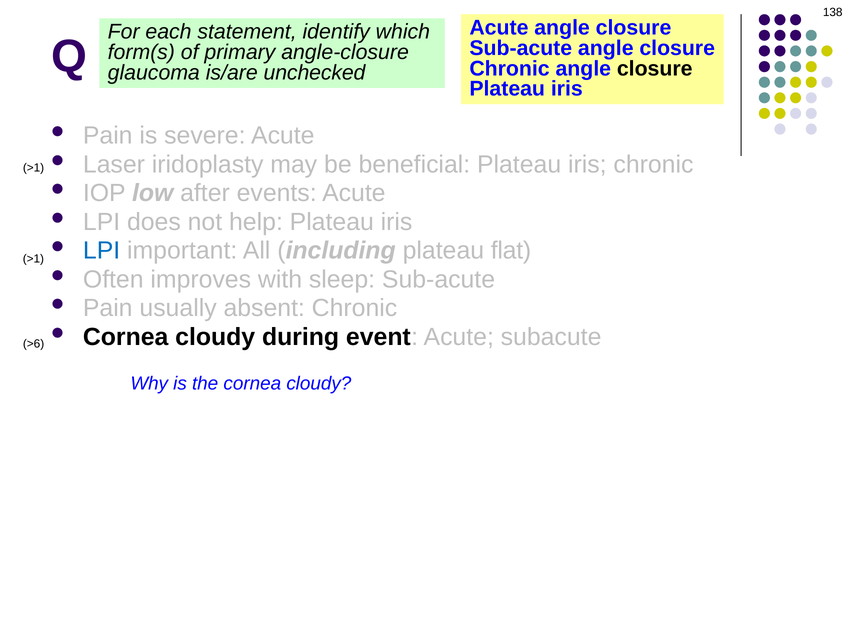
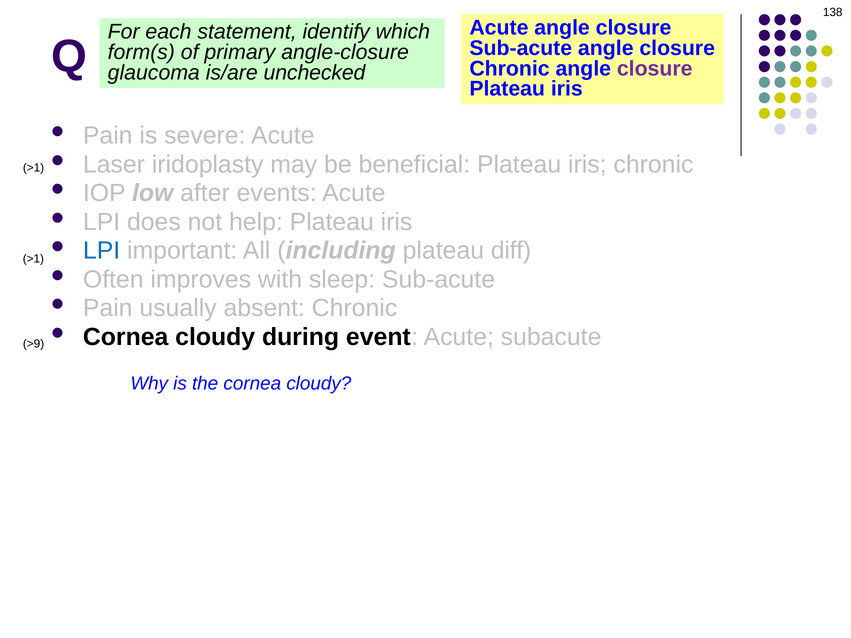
closure at (655, 69) colour: black -> purple
flat: flat -> diff
>6: >6 -> >9
